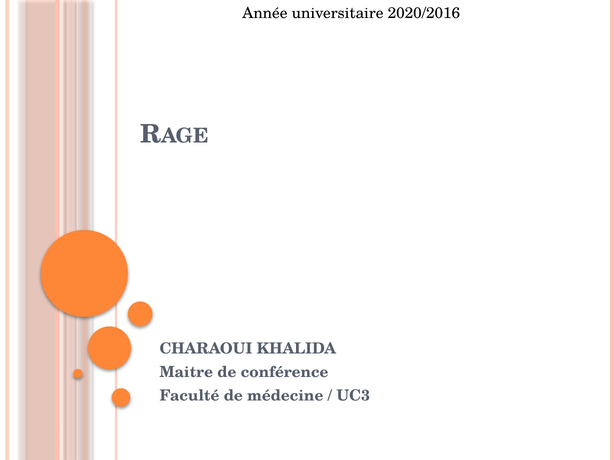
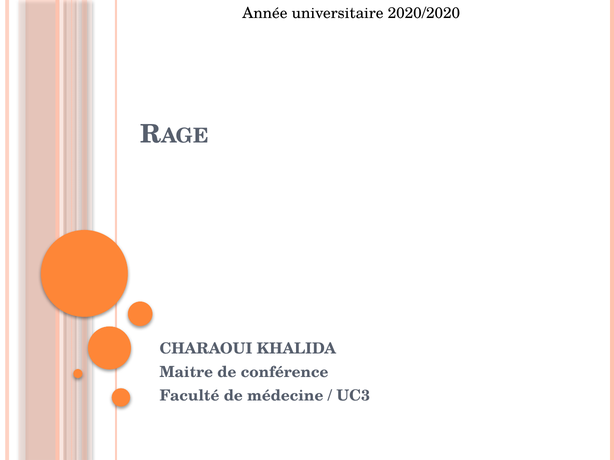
2020/2016: 2020/2016 -> 2020/2020
